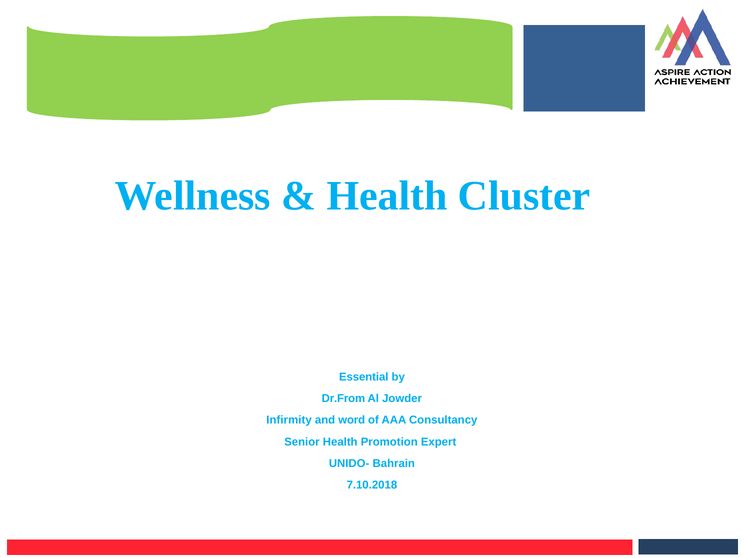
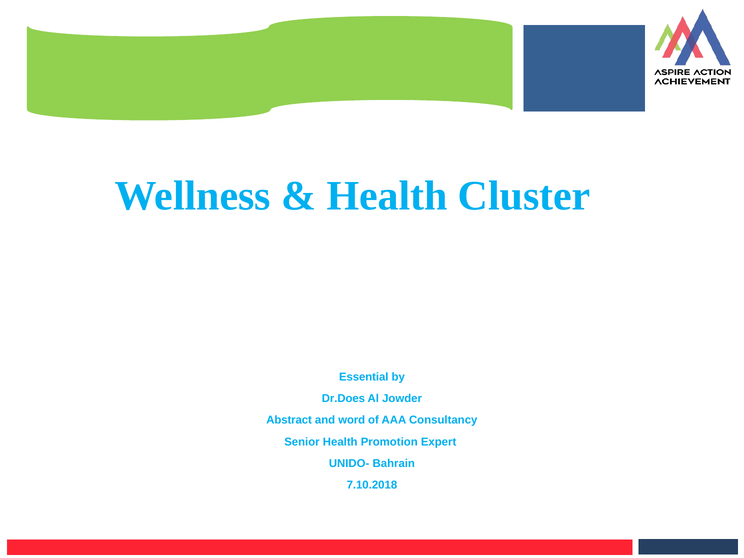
Dr.From: Dr.From -> Dr.Does
Infirmity: Infirmity -> Abstract
